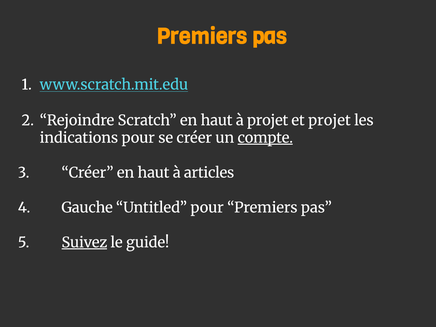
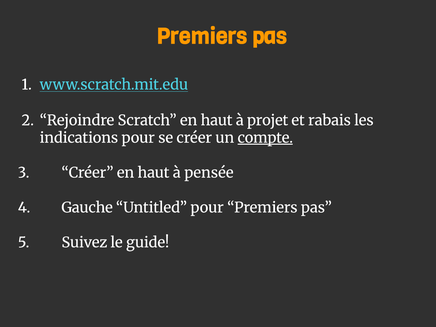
et projet: projet -> rabais
articles: articles -> pensée
Suivez underline: present -> none
